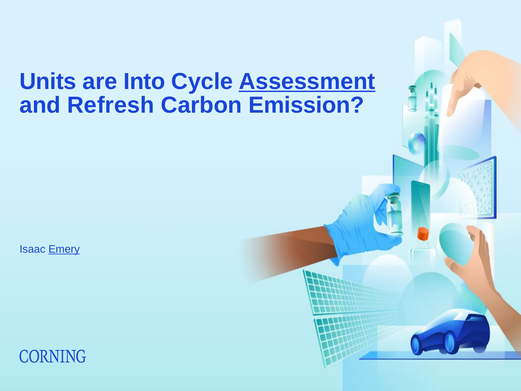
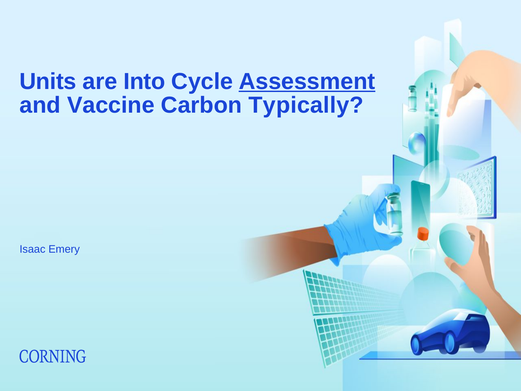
Refresh: Refresh -> Vaccine
Emission: Emission -> Typically
Emery underline: present -> none
